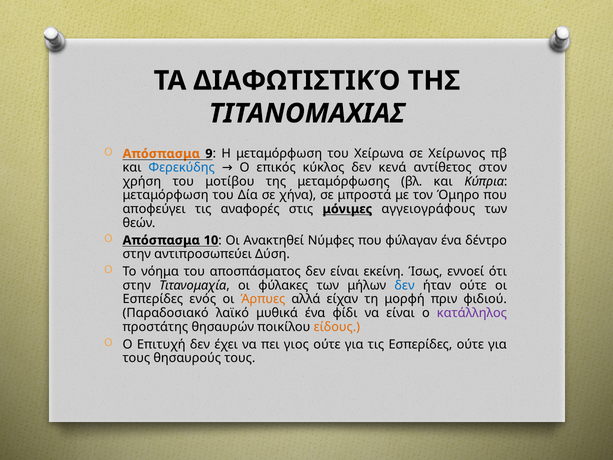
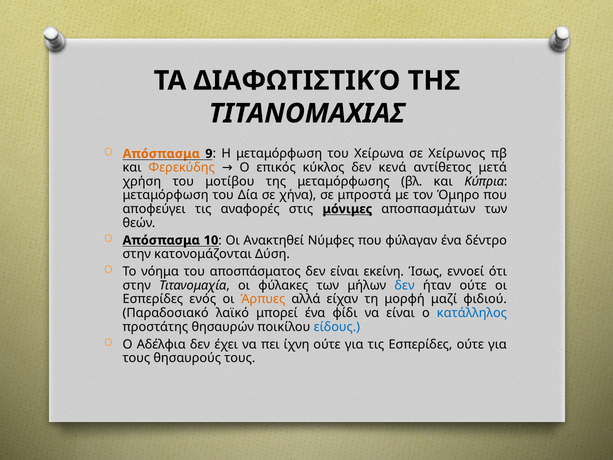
Φερεκύδης colour: blue -> orange
στον: στον -> μετά
αγγειογράφους: αγγειογράφους -> αποσπασμάτων
αντιπροσωπεύει: αντιπροσωπεύει -> κατονομάζονται
πριν: πριν -> μαζί
μυθικά: μυθικά -> μπορεί
κατάλληλος colour: purple -> blue
είδους colour: orange -> blue
Επιτυχή: Επιτυχή -> Αδέλφια
γιος: γιος -> ίχνη
